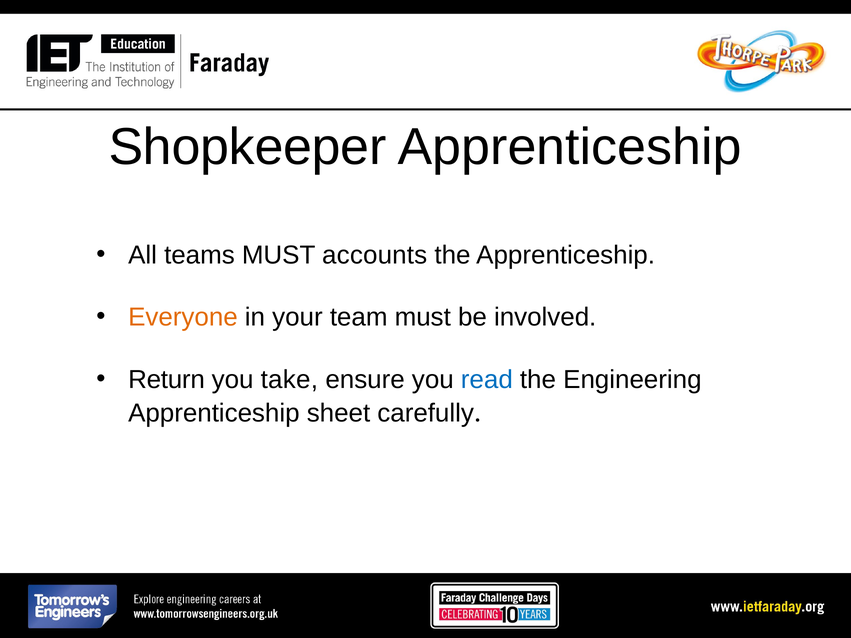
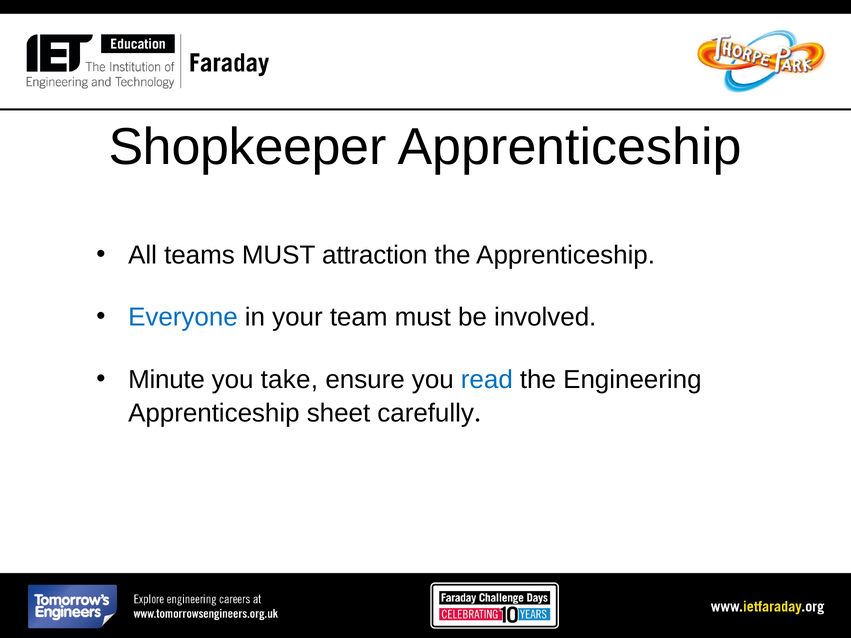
accounts: accounts -> attraction
Everyone colour: orange -> blue
Return: Return -> Minute
